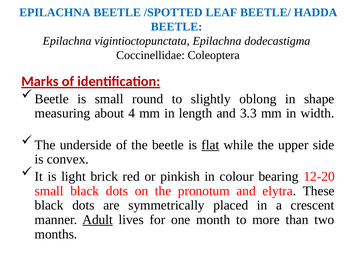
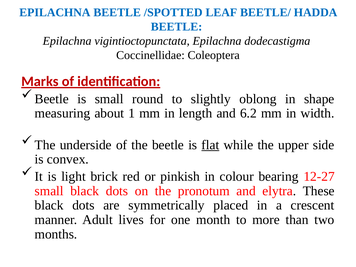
4: 4 -> 1
3.3: 3.3 -> 6.2
12-20: 12-20 -> 12-27
Adult underline: present -> none
